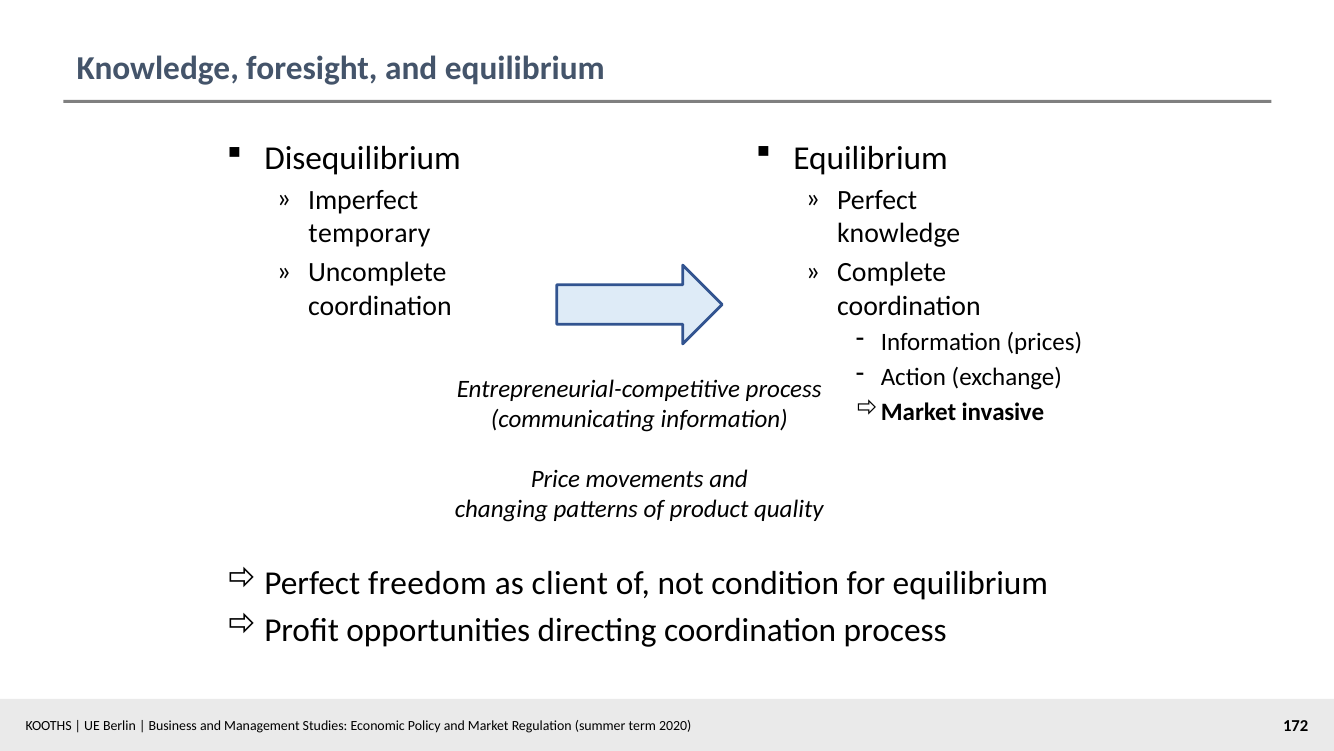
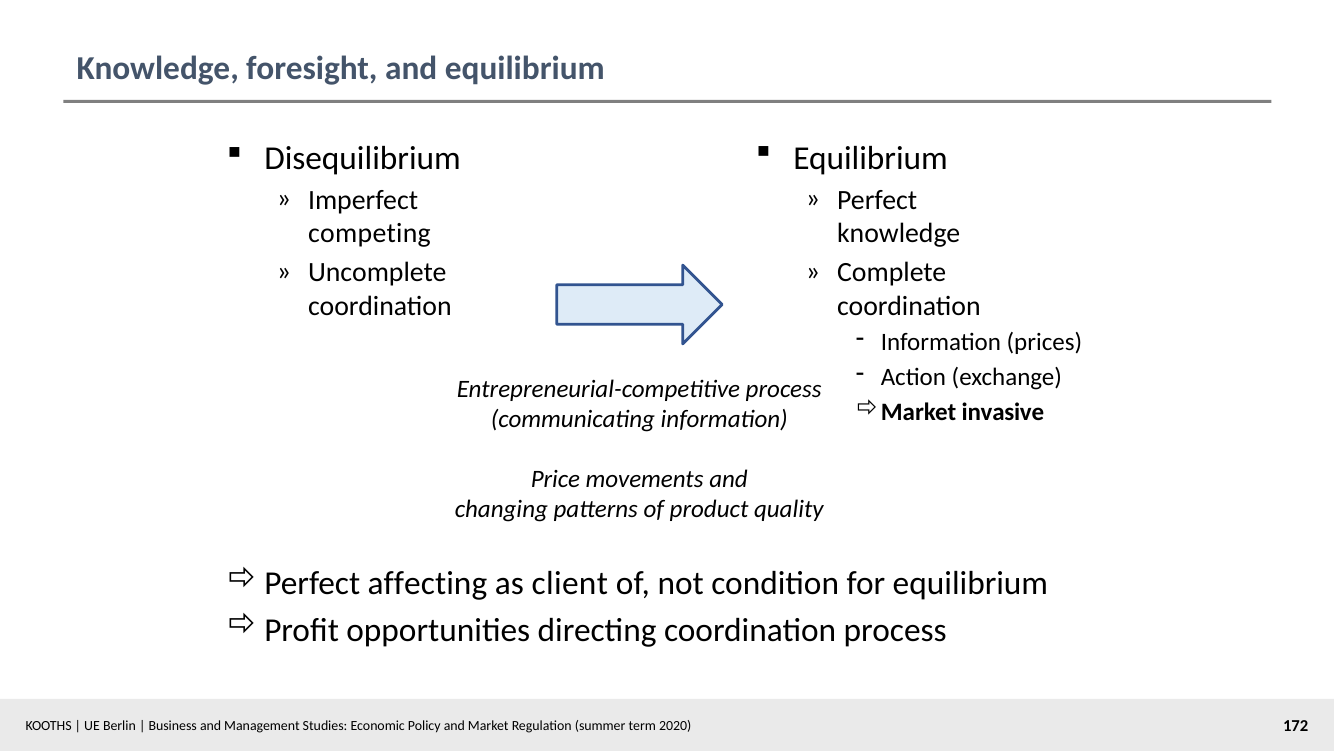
temporary: temporary -> competing
freedom: freedom -> affecting
